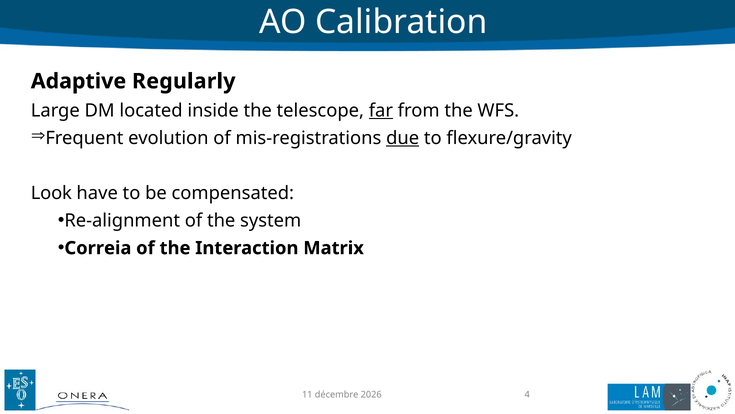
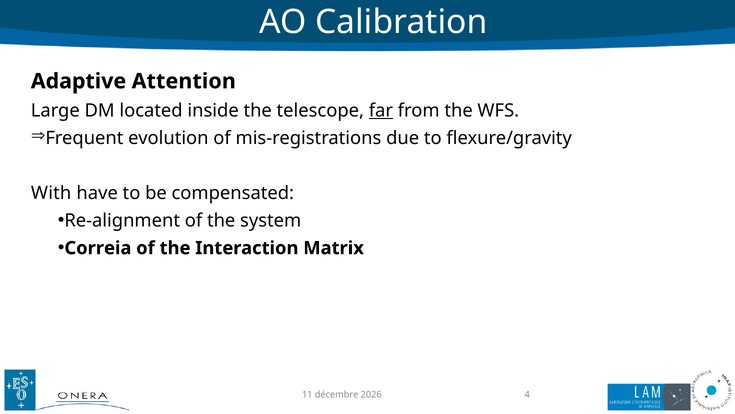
Regularly: Regularly -> Attention
due underline: present -> none
Look: Look -> With
